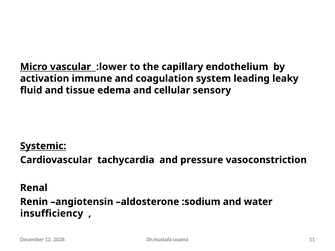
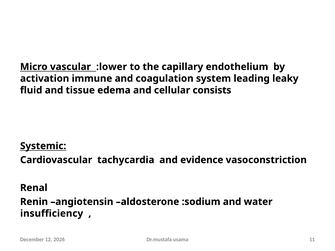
sensory: sensory -> consists
pressure: pressure -> evidence
